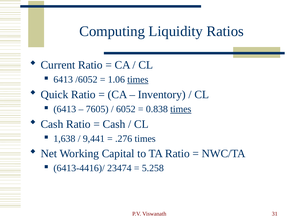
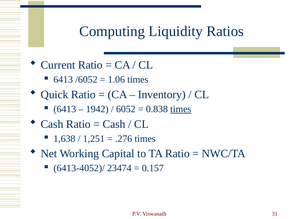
times at (138, 80) underline: present -> none
7605: 7605 -> 1942
9,441: 9,441 -> 1,251
6413-4416)/: 6413-4416)/ -> 6413-4052)/
5.258: 5.258 -> 0.157
